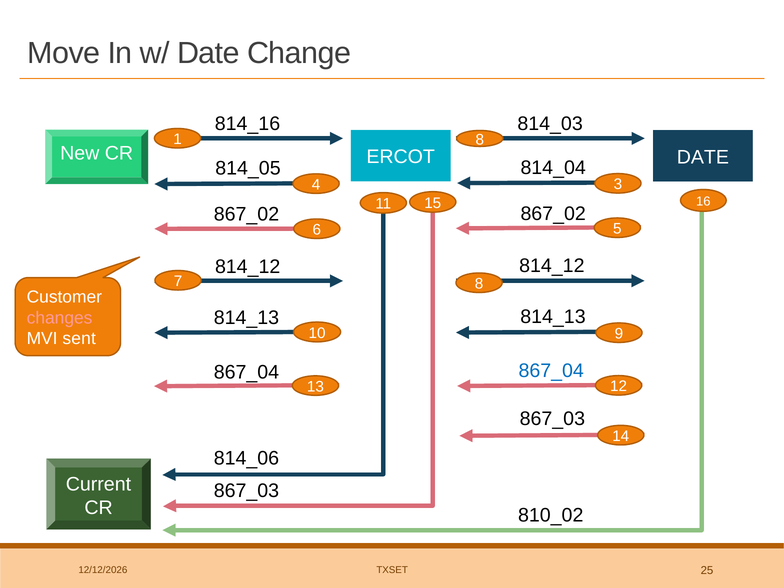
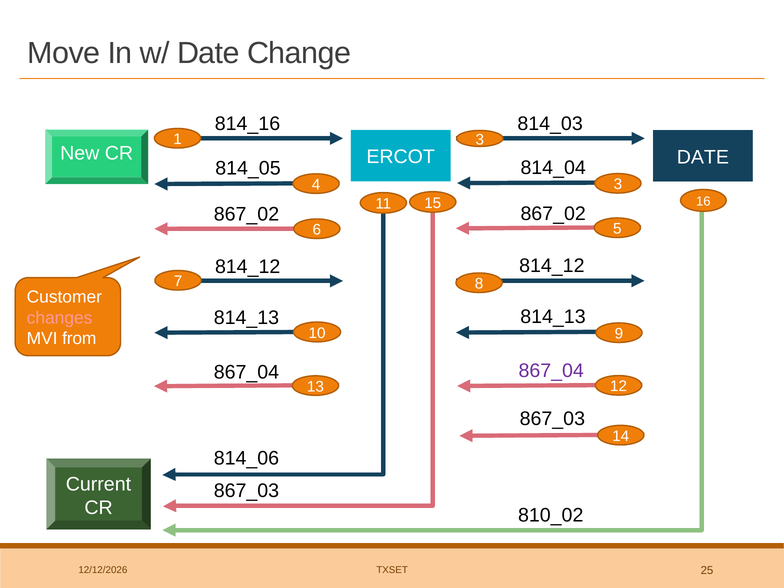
1 8: 8 -> 3
sent: sent -> from
867_04 at (551, 371) colour: blue -> purple
